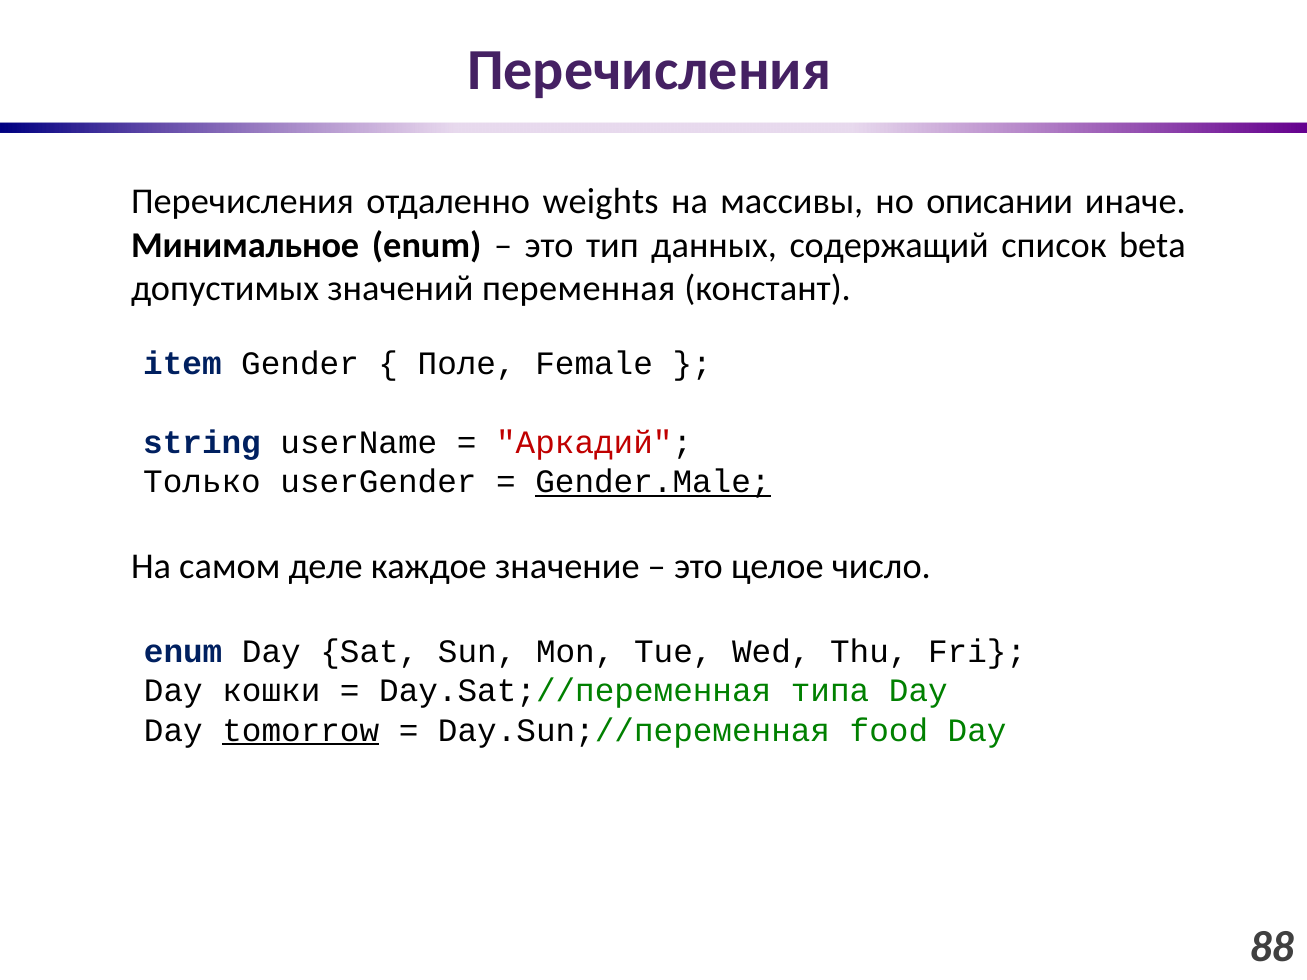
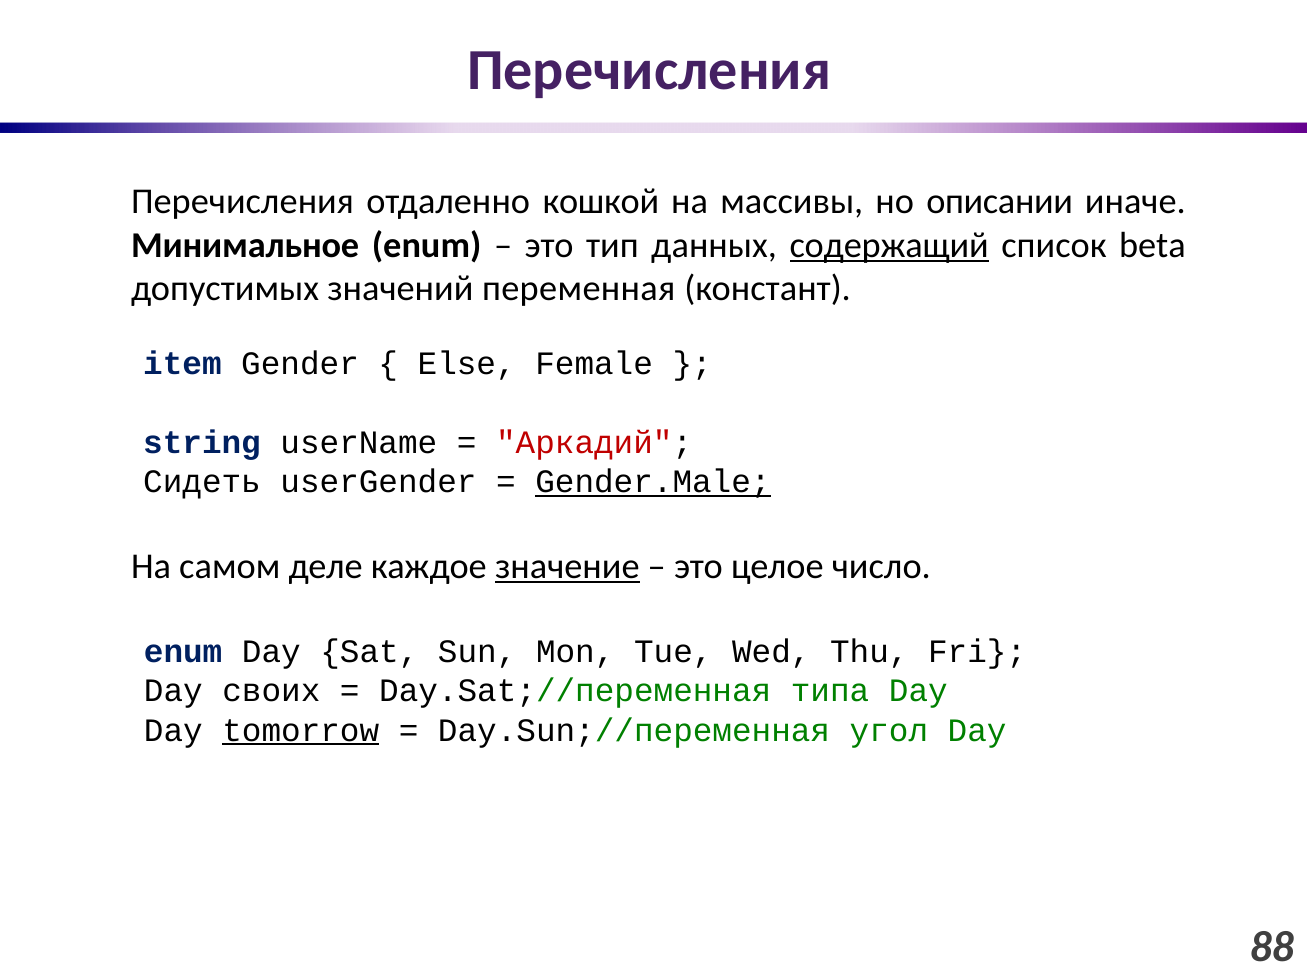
weights: weights -> кошкой
содержащий underline: none -> present
Поле: Поле -> Else
Только: Только -> Сидеть
значение underline: none -> present
кошки: кошки -> своих
food: food -> угол
